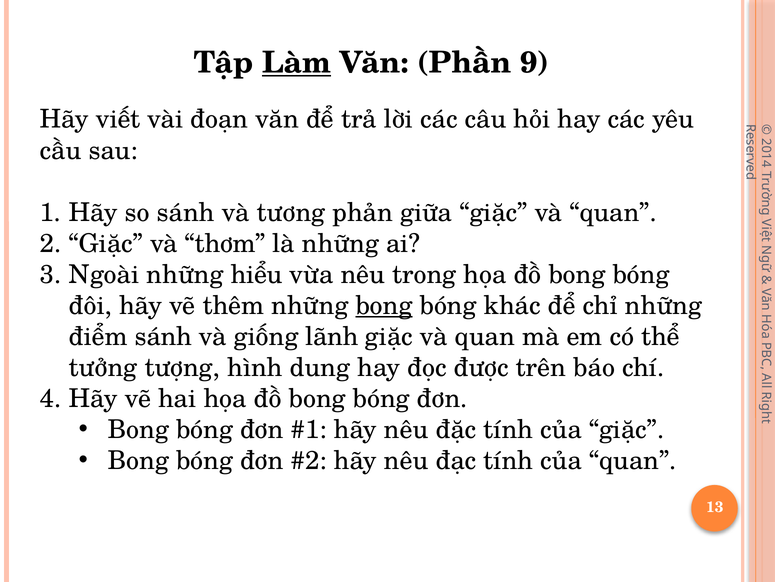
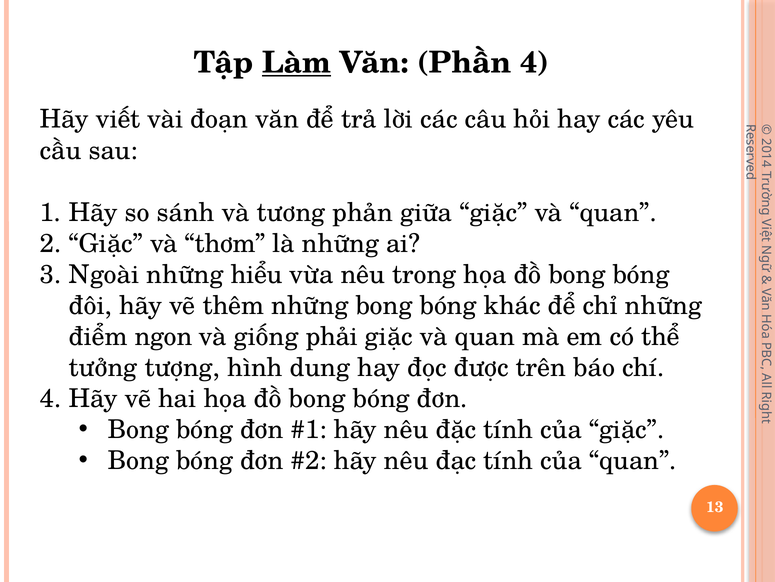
Phần 9: 9 -> 4
bong at (384, 305) underline: present -> none
điểm sánh: sánh -> ngon
lãnh: lãnh -> phải
